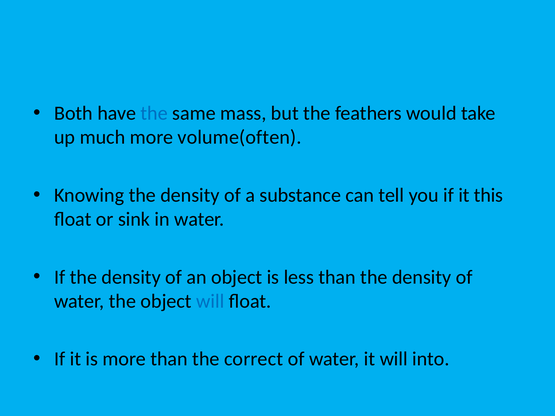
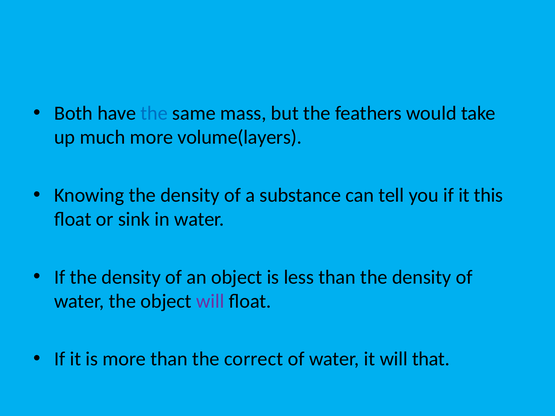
volume(often: volume(often -> volume(layers
will at (210, 301) colour: blue -> purple
into: into -> that
